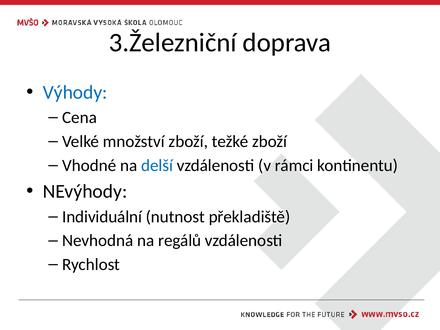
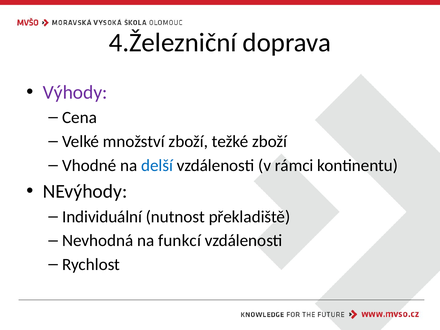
3.Železniční: 3.Železniční -> 4.Železniční
Výhody colour: blue -> purple
regálů: regálů -> funkcí
